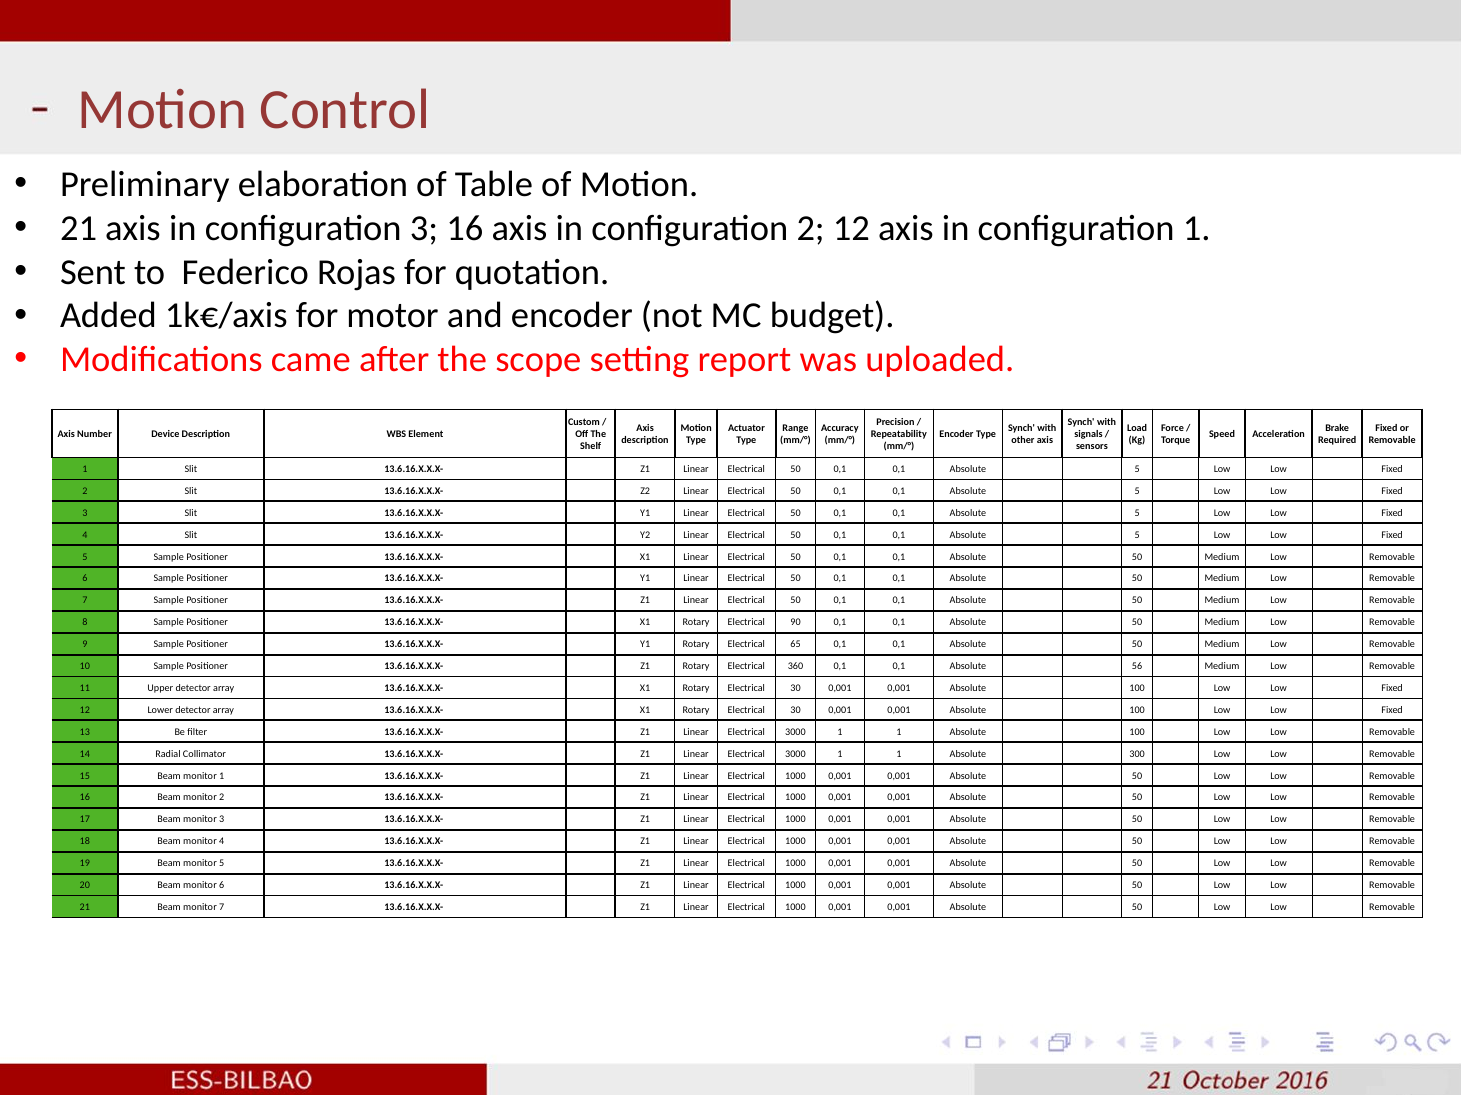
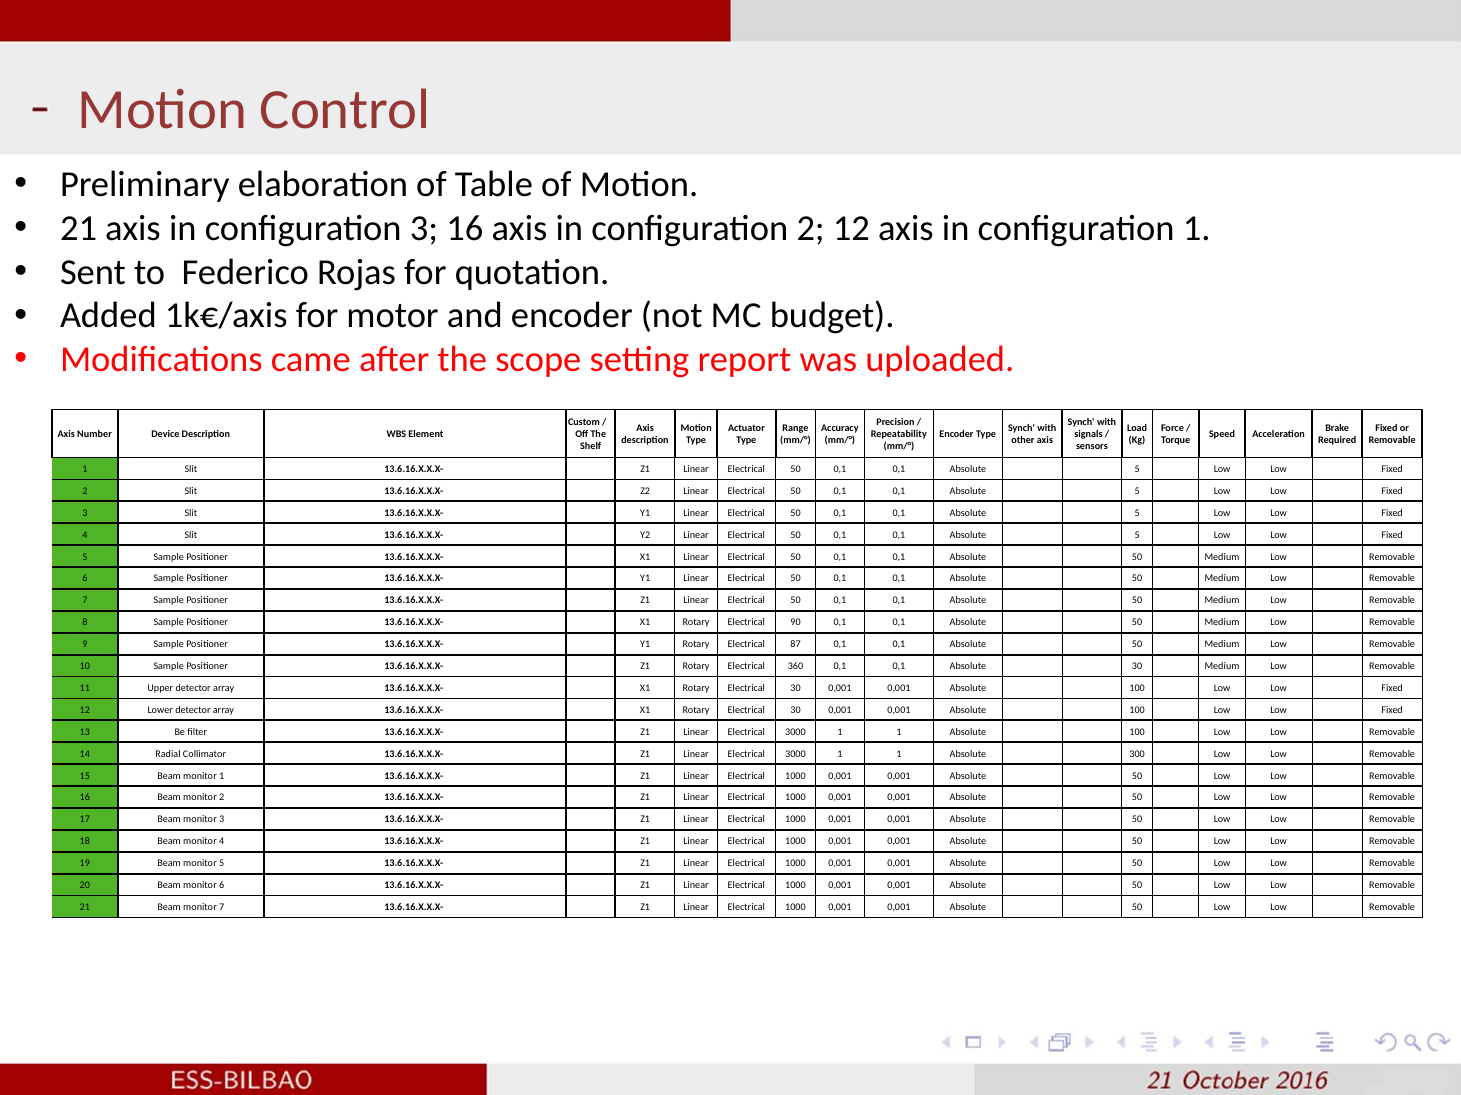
65: 65 -> 87
Absolute 56: 56 -> 30
